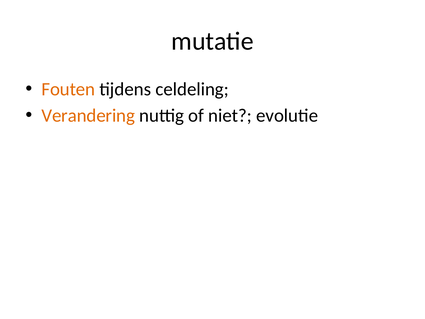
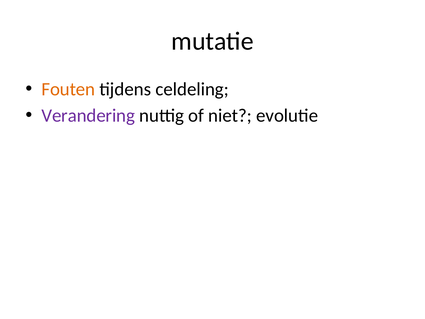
Verandering colour: orange -> purple
